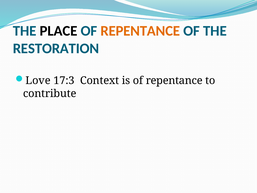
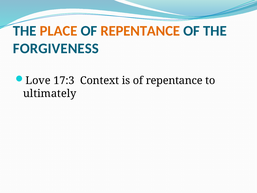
PLACE colour: black -> orange
RESTORATION: RESTORATION -> FORGIVENESS
contribute: contribute -> ultimately
